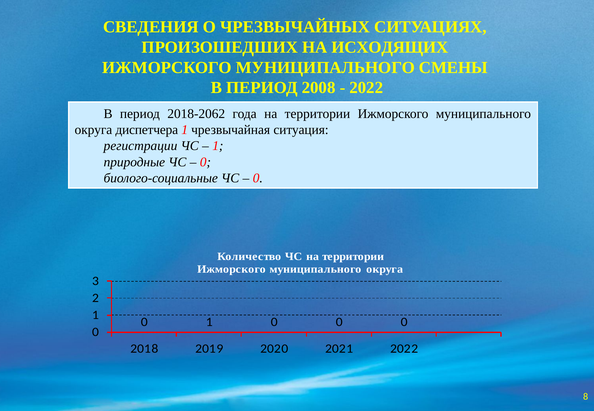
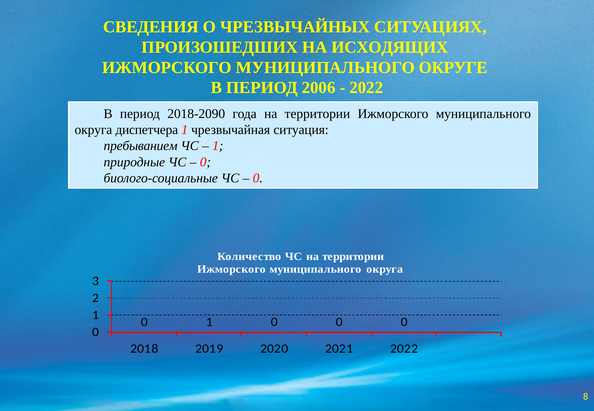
СМЕНЫ: СМЕНЫ -> ОКРУГЕ
2008: 2008 -> 2006
2018-2062: 2018-2062 -> 2018-2090
регистрации: регистрации -> пребыванием
